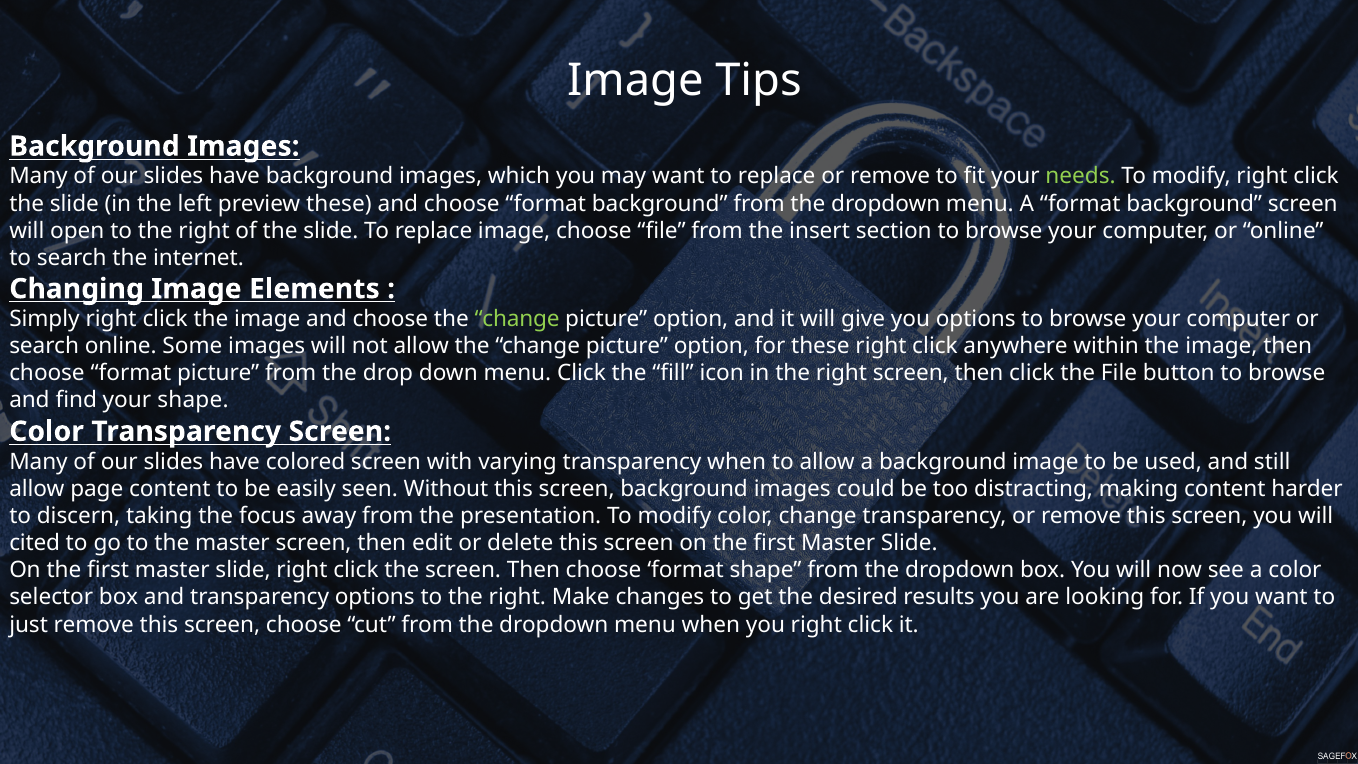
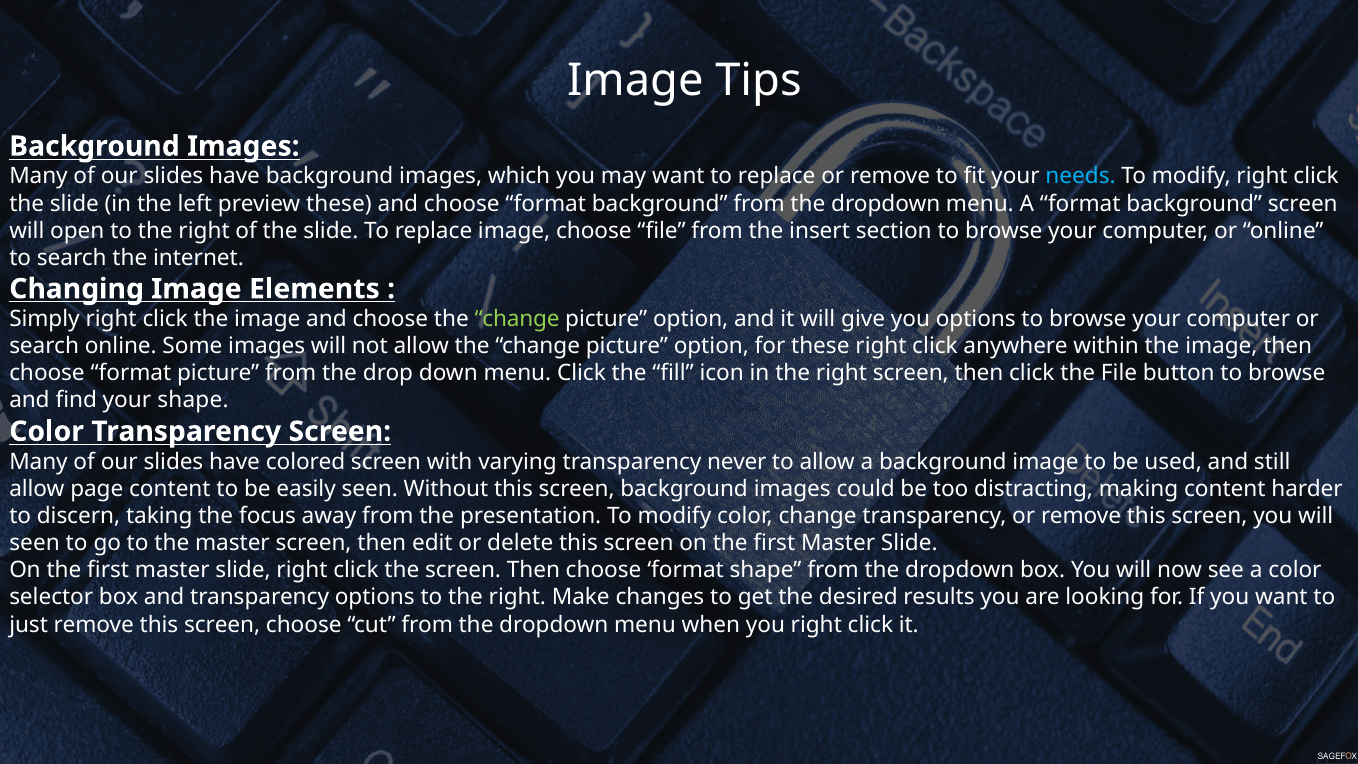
needs colour: light green -> light blue
transparency when: when -> never
cited at (35, 543): cited -> seen
